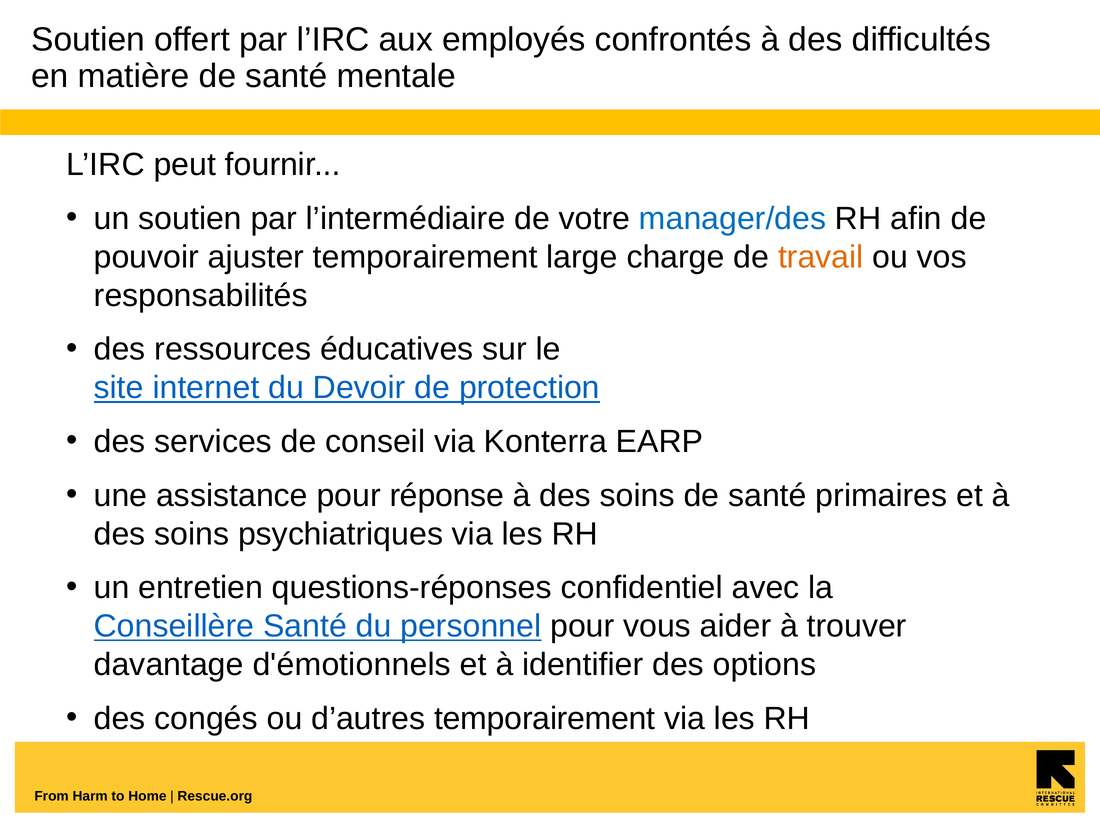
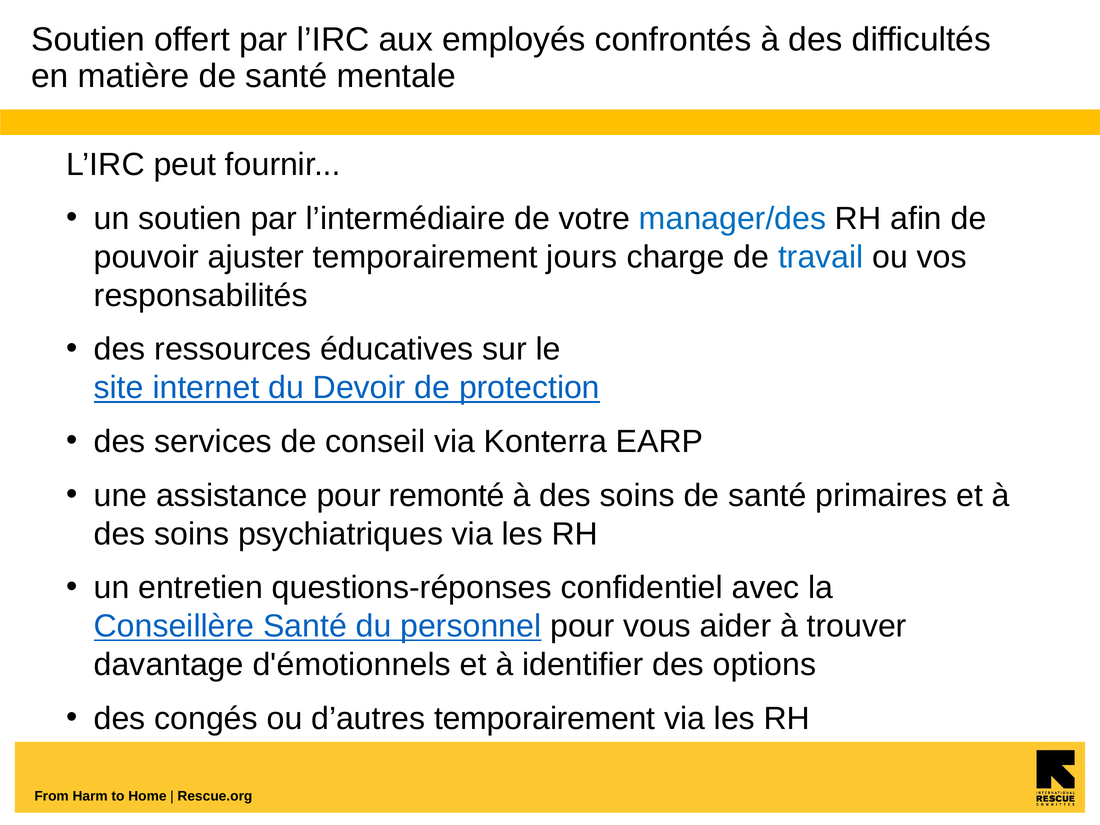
large: large -> jours
travail colour: orange -> blue
réponse: réponse -> remonté
